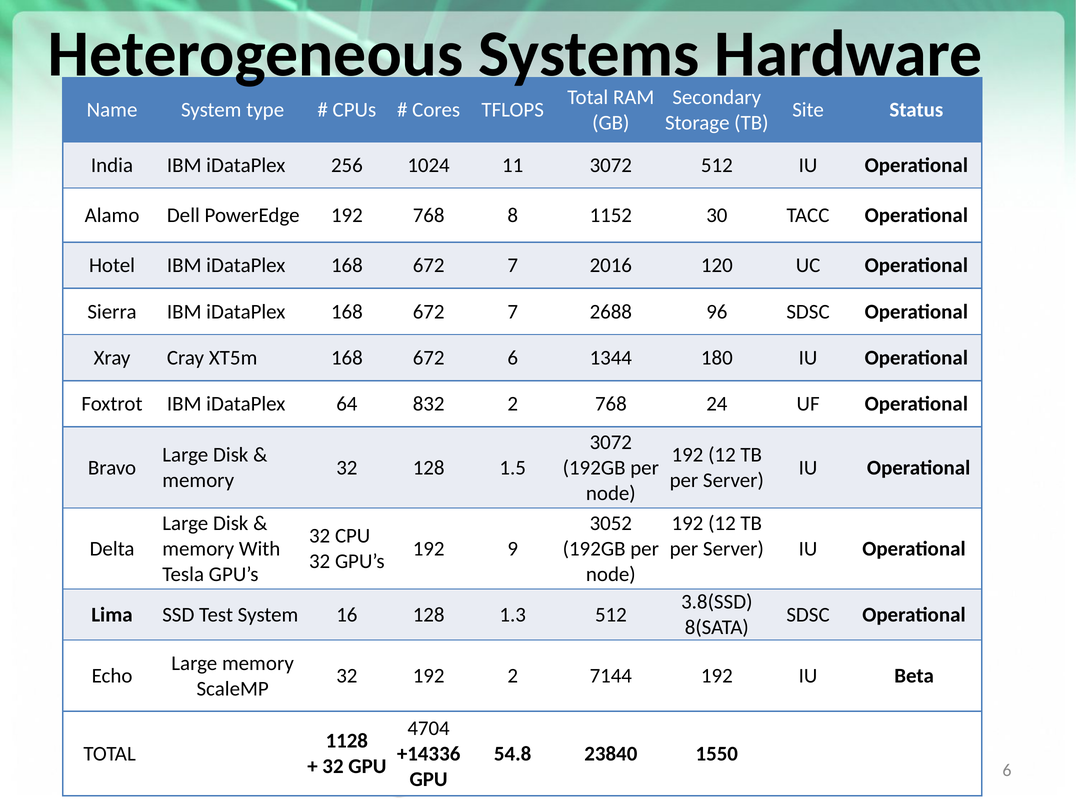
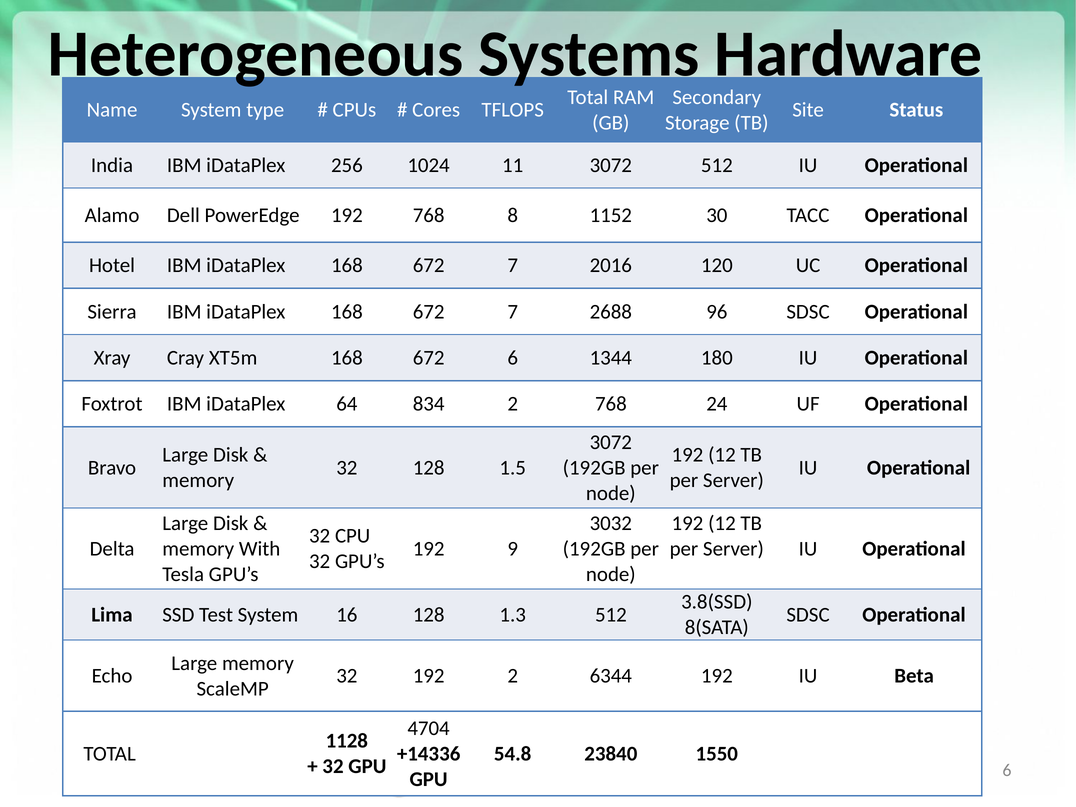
832: 832 -> 834
3052: 3052 -> 3032
7144: 7144 -> 6344
